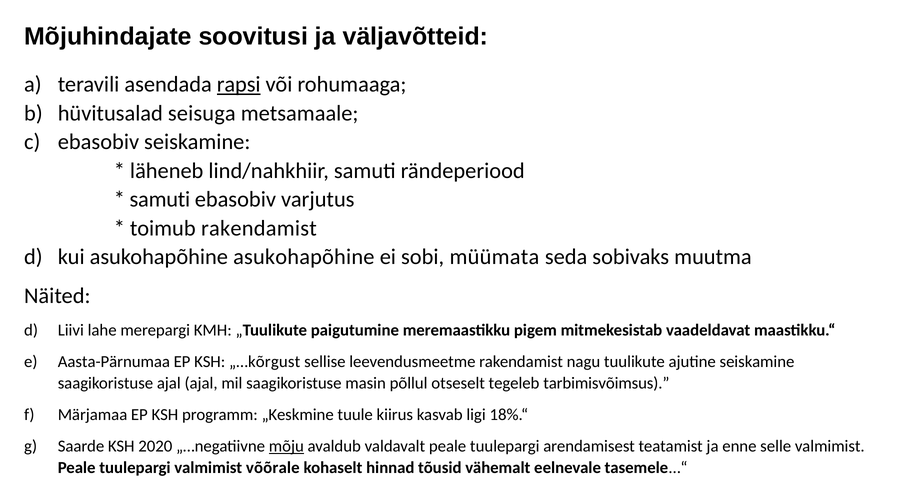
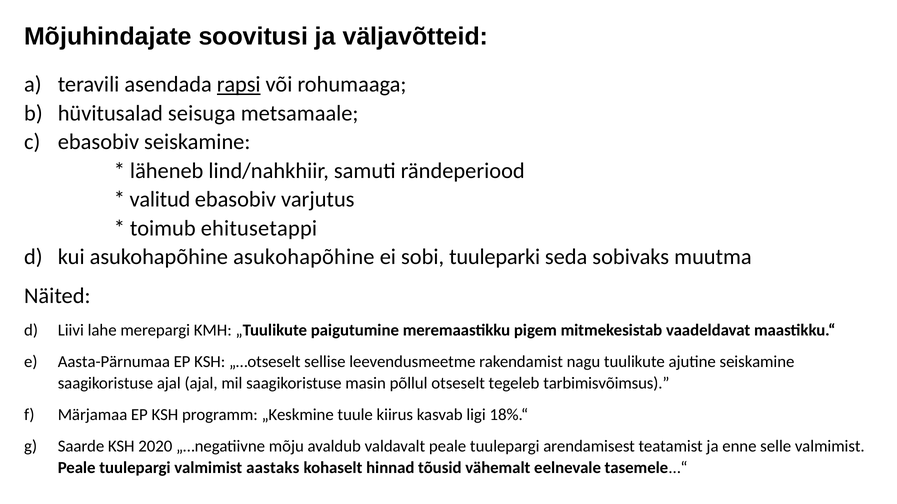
samuti at (160, 200): samuti -> valitud
toimub rakendamist: rakendamist -> ehitusetappi
müümata: müümata -> tuuleparki
„…kõrgust: „…kõrgust -> „…otseselt
mõju underline: present -> none
võõrale: võõrale -> aastaks
